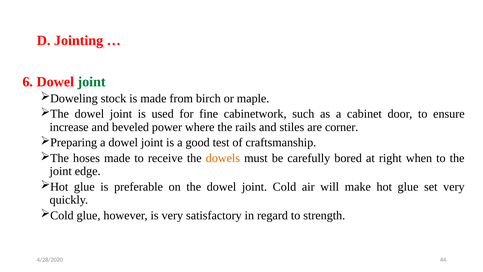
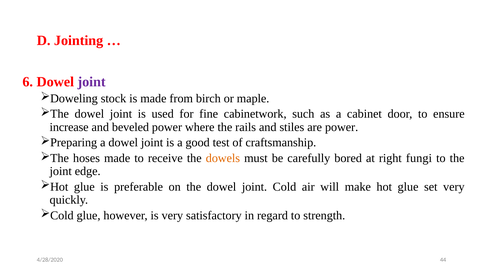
joint at (92, 82) colour: green -> purple
are corner: corner -> power
when: when -> fungi
